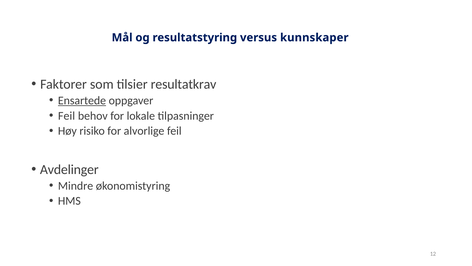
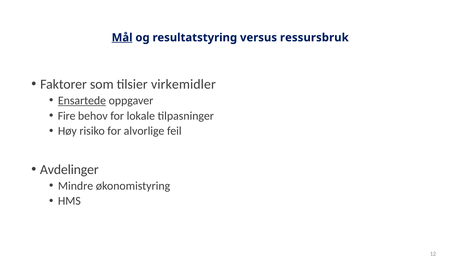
Mål underline: none -> present
kunnskaper: kunnskaper -> ressursbruk
resultatkrav: resultatkrav -> virkemidler
Feil at (67, 116): Feil -> Fire
